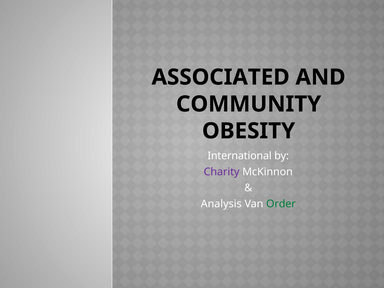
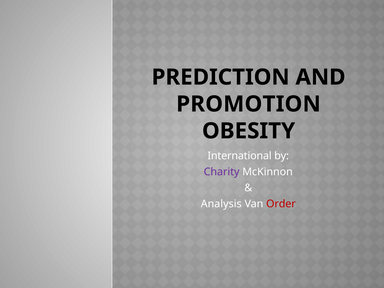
ASSOCIATED: ASSOCIATED -> PREDICTION
COMMUNITY: COMMUNITY -> PROMOTION
Order colour: green -> red
